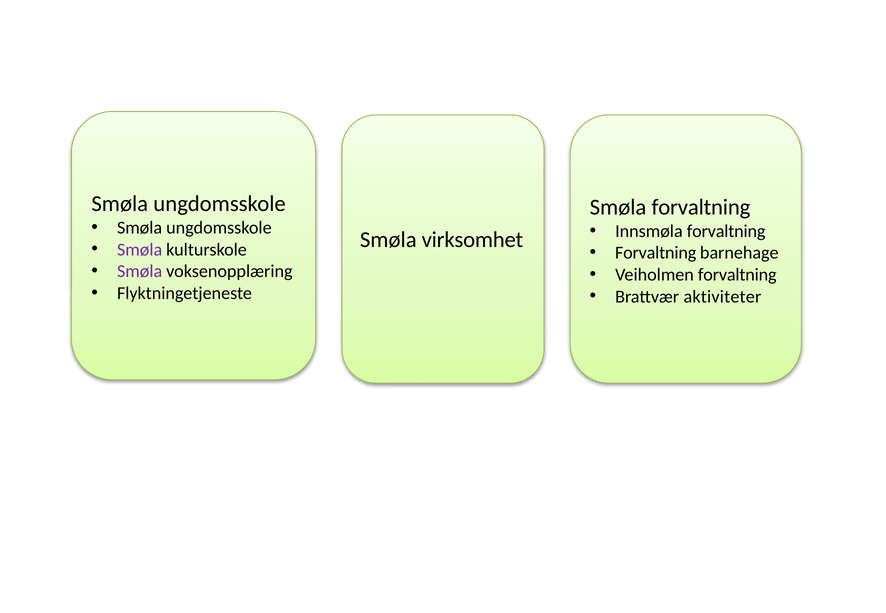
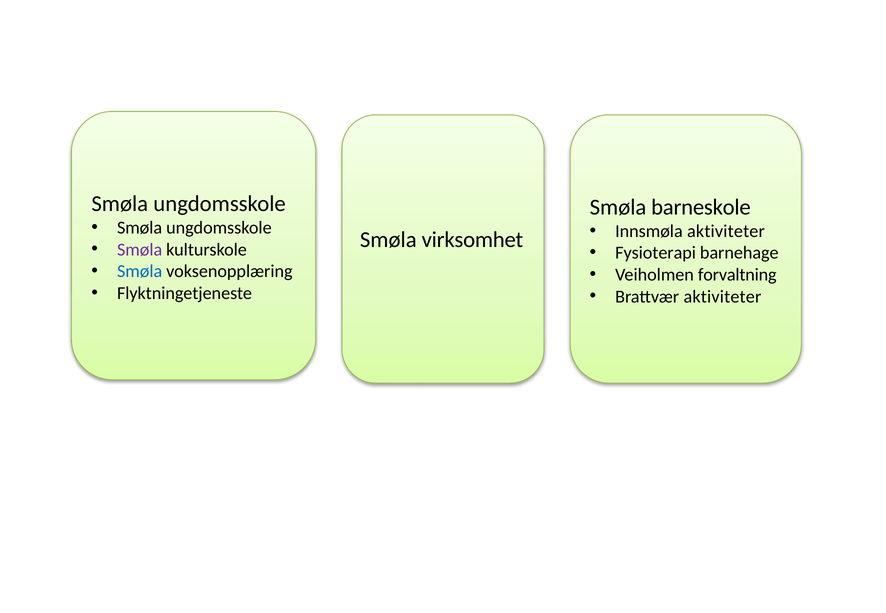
Smøla forvaltning: forvaltning -> barneskole
Innsmøla forvaltning: forvaltning -> aktiviteter
Forvaltning at (656, 253): Forvaltning -> Fysioterapi
Smøla at (140, 272) colour: purple -> blue
